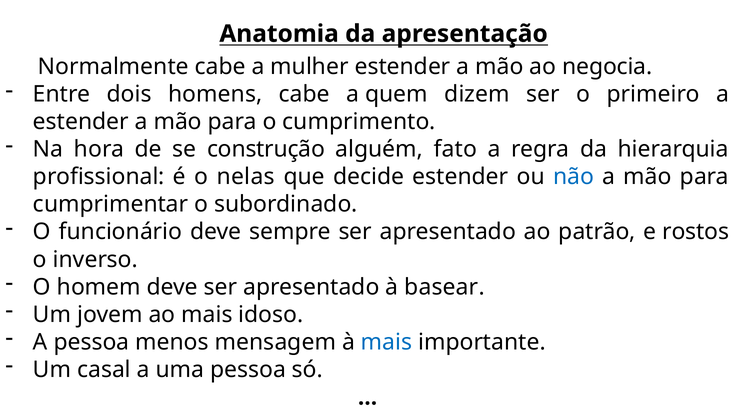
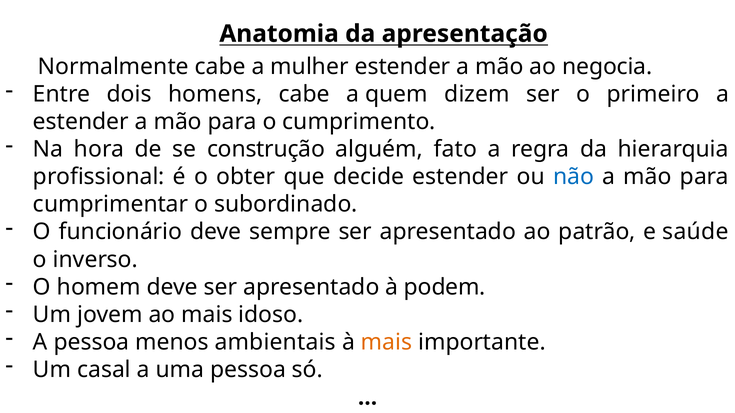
nelas: nelas -> obter
rostos: rostos -> saúde
basear: basear -> podem
mensagem: mensagem -> ambientais
mais at (387, 342) colour: blue -> orange
